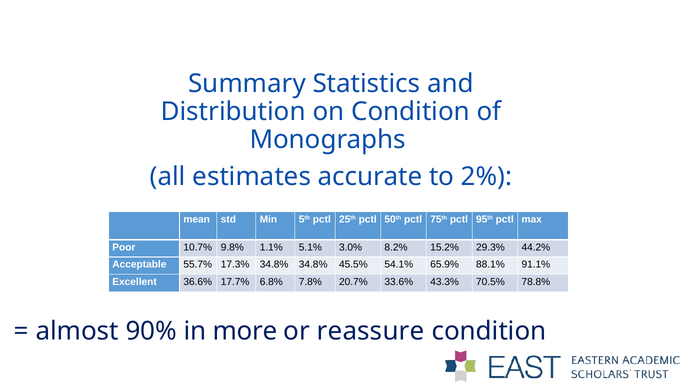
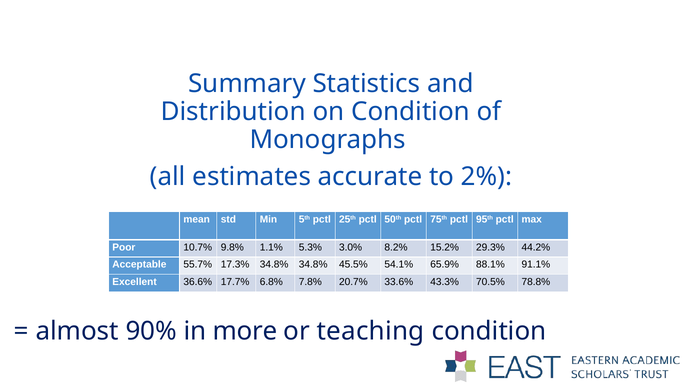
5.1%: 5.1% -> 5.3%
reassure: reassure -> teaching
